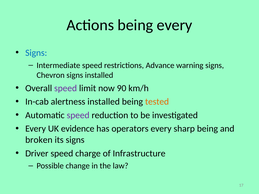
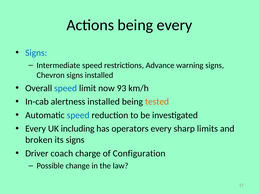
speed at (66, 88) colour: purple -> blue
90: 90 -> 93
speed at (78, 115) colour: purple -> blue
evidence: evidence -> including
sharp being: being -> limits
Driver speed: speed -> coach
Infrastructure: Infrastructure -> Configuration
